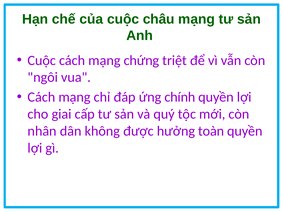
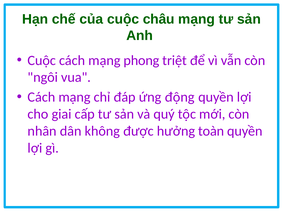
chứng: chứng -> phong
chính: chính -> động
